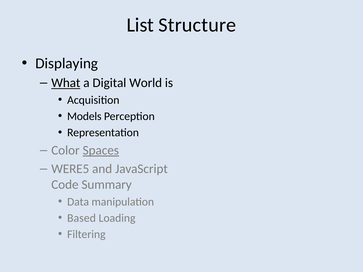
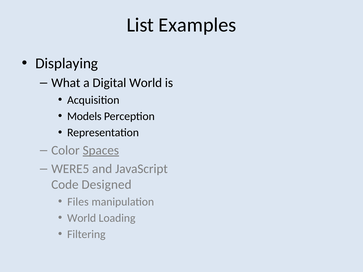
Structure: Structure -> Examples
What underline: present -> none
Summary: Summary -> Designed
Data: Data -> Files
Based at (82, 218): Based -> World
